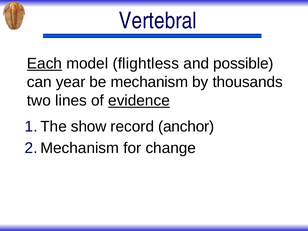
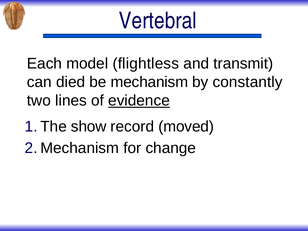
Each underline: present -> none
possible: possible -> transmit
year: year -> died
thousands: thousands -> constantly
anchor: anchor -> moved
